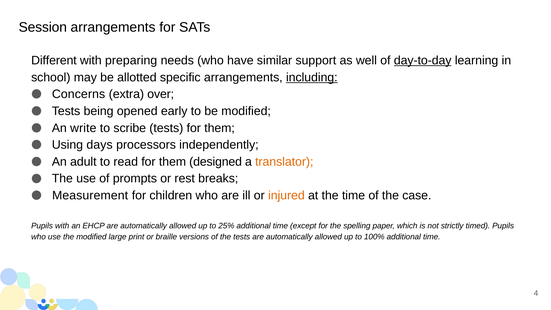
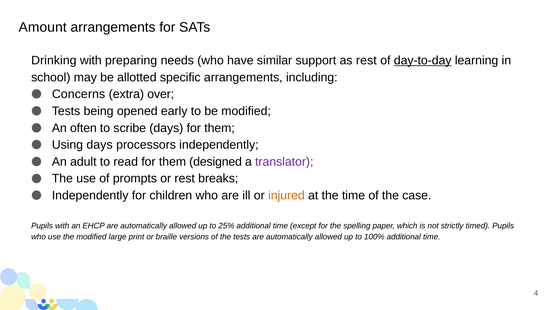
Session: Session -> Amount
Different: Different -> Drinking
as well: well -> rest
including underline: present -> none
write: write -> often
scribe tests: tests -> days
translator colour: orange -> purple
Measurement at (90, 195): Measurement -> Independently
